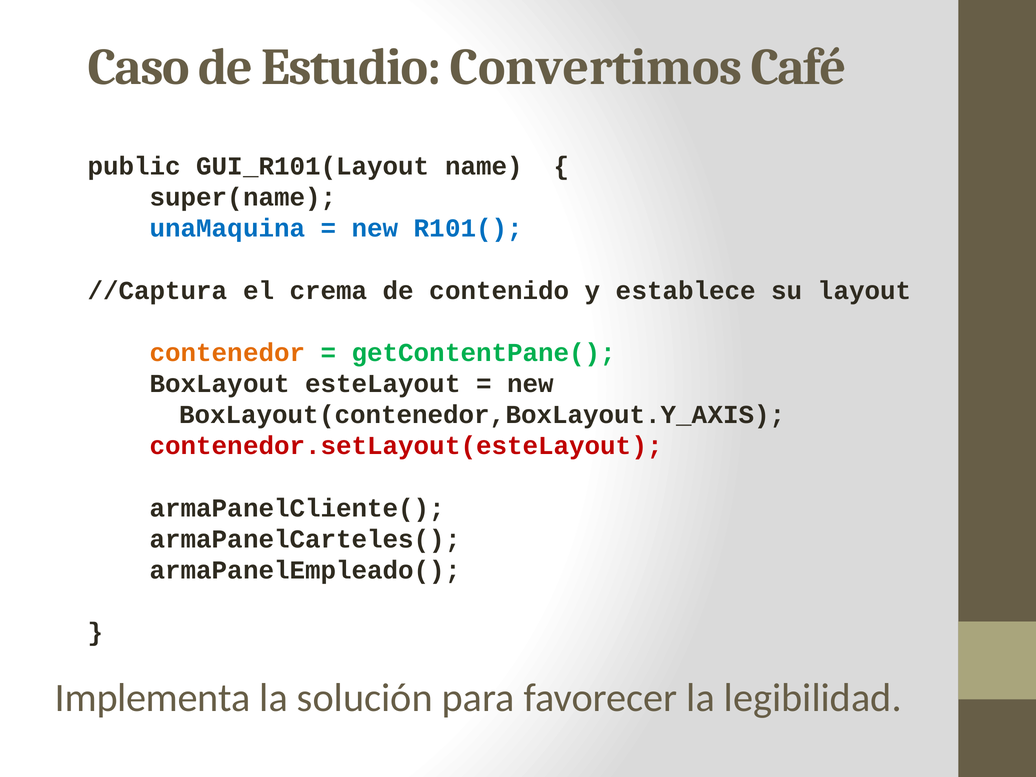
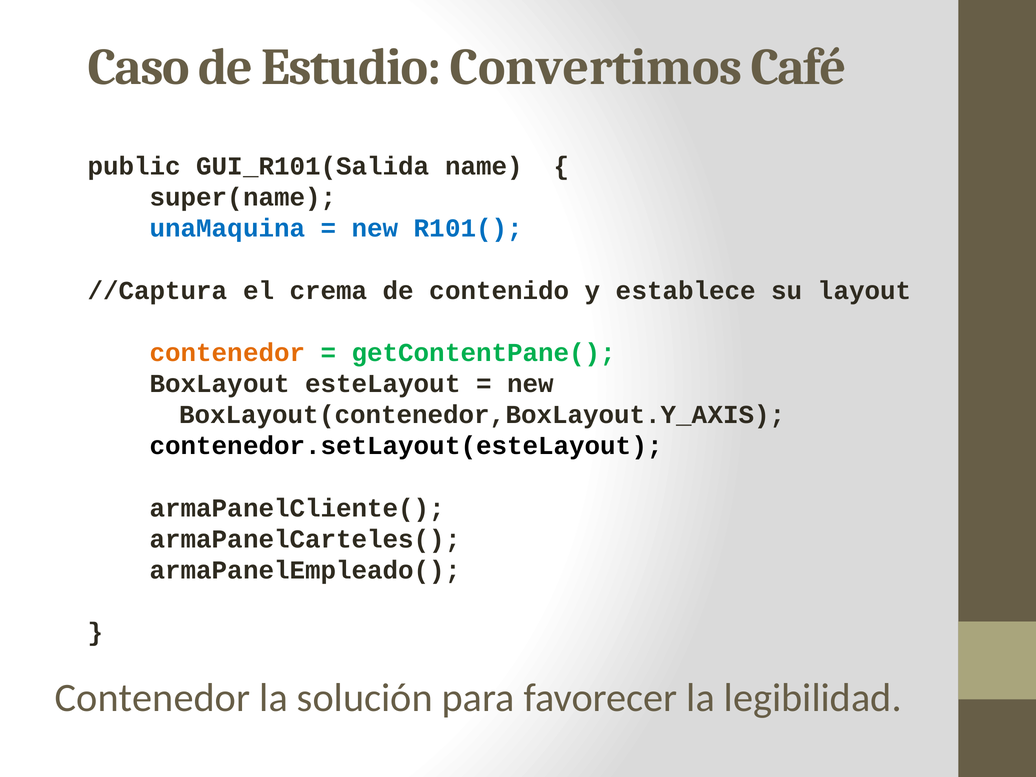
GUI_R101(Layout: GUI_R101(Layout -> GUI_R101(Salida
contenedor.setLayout(esteLayout colour: red -> black
Implementa at (153, 698): Implementa -> Contenedor
